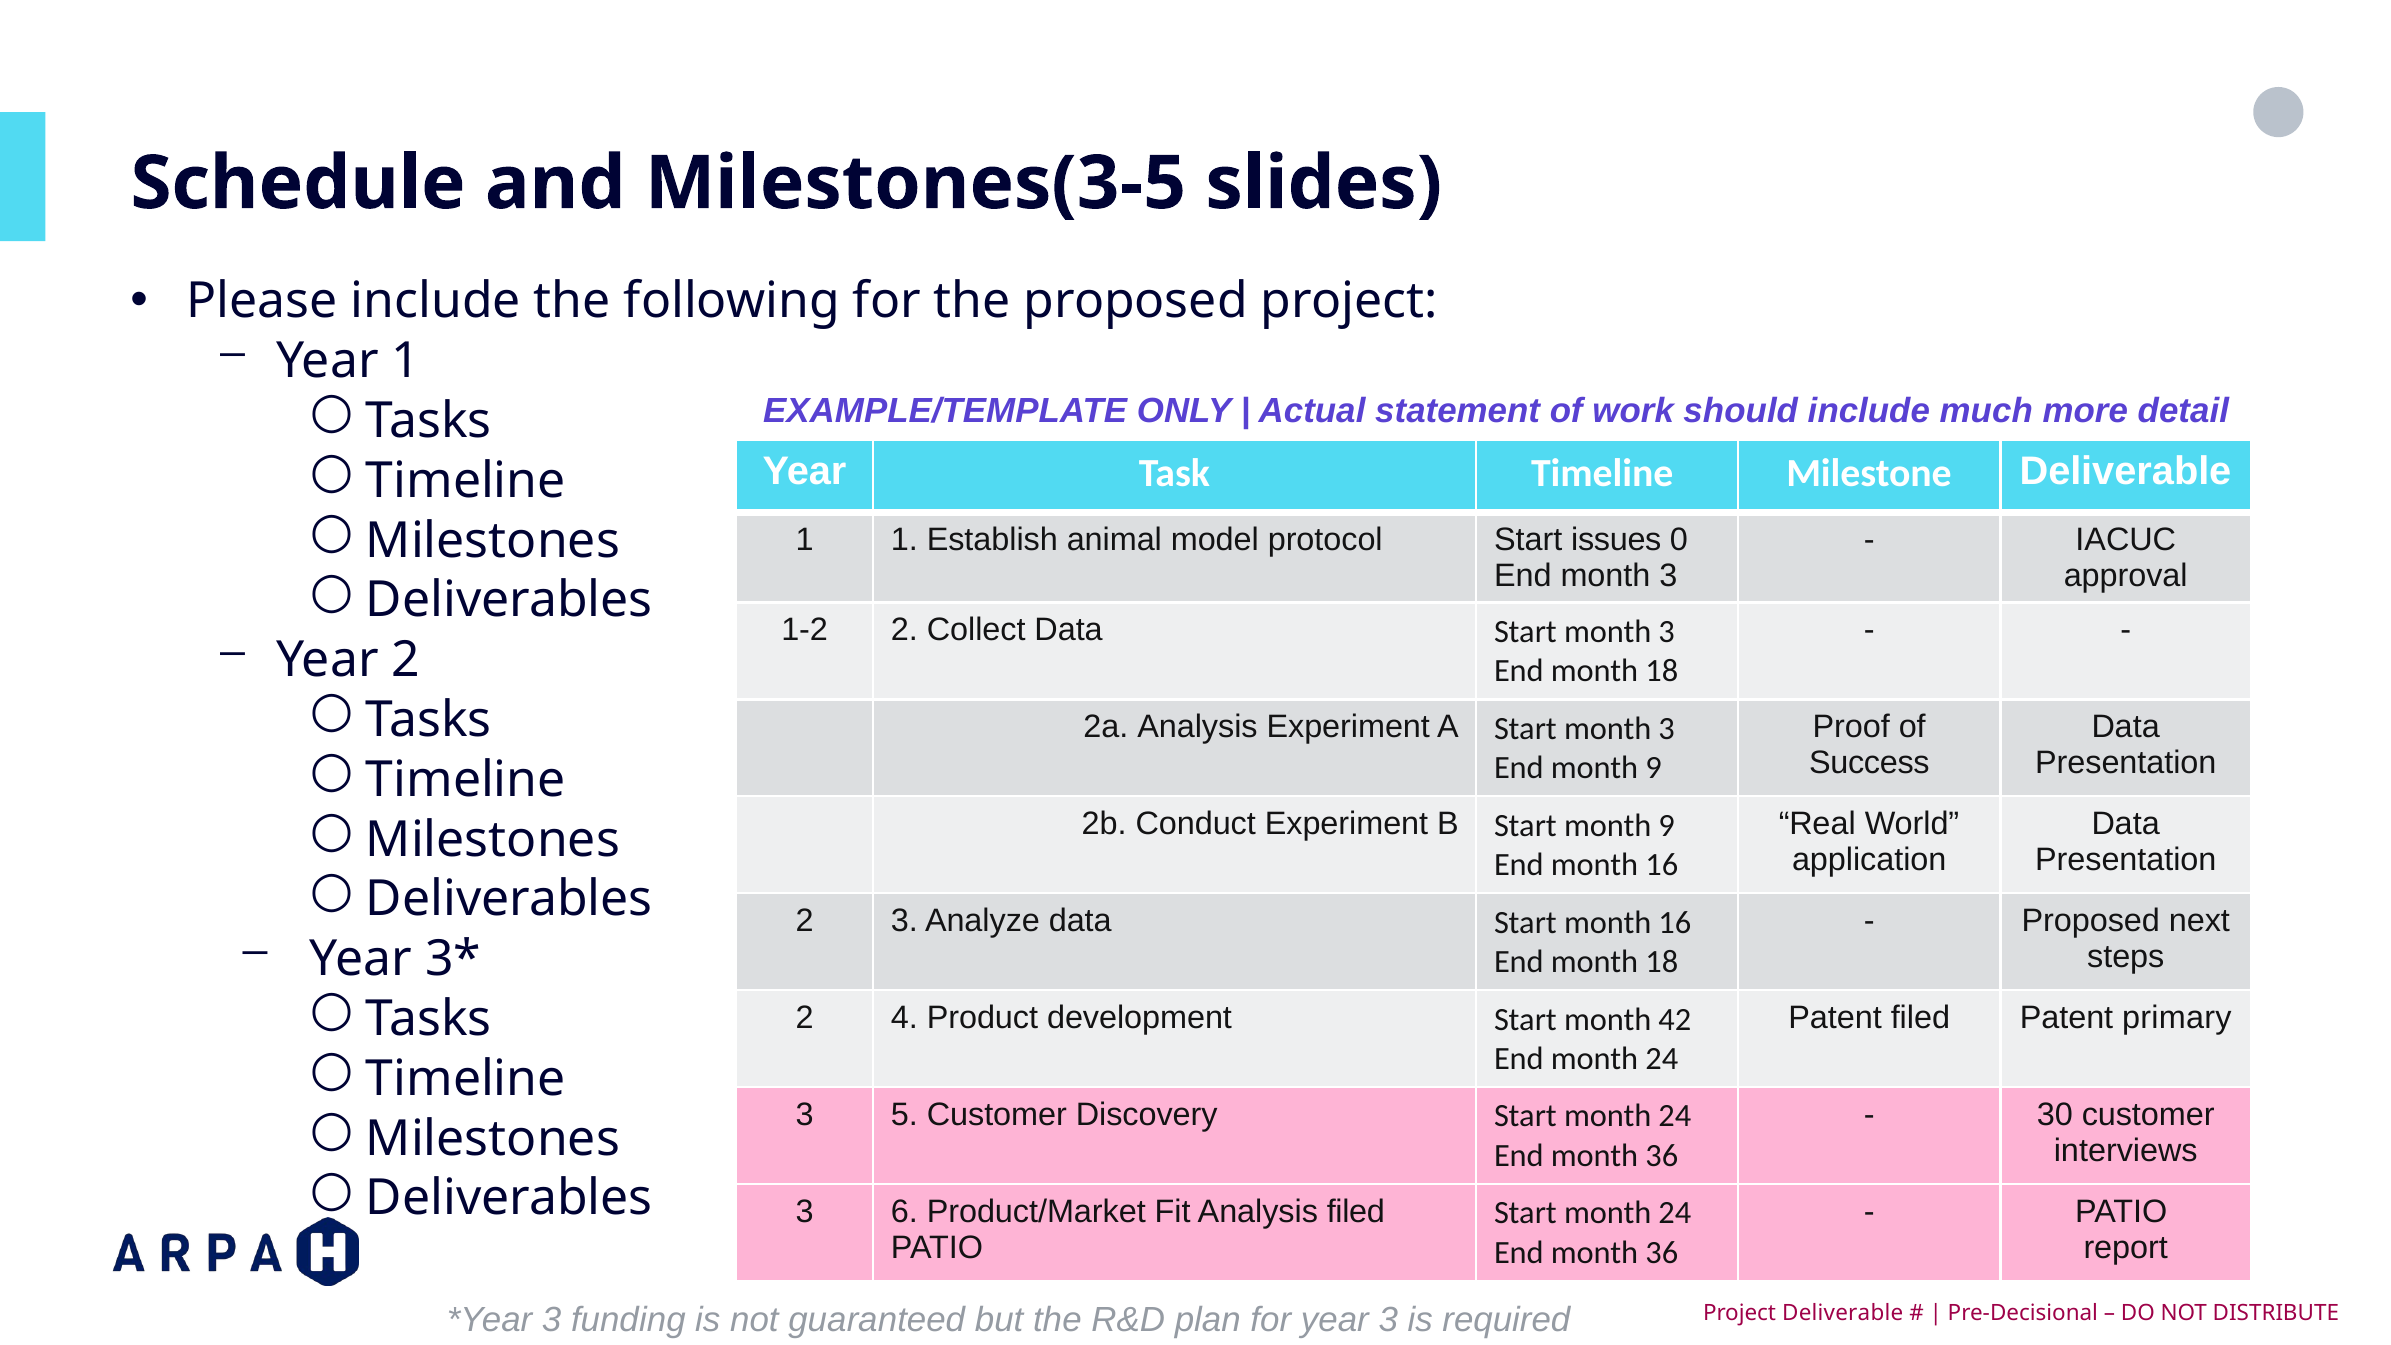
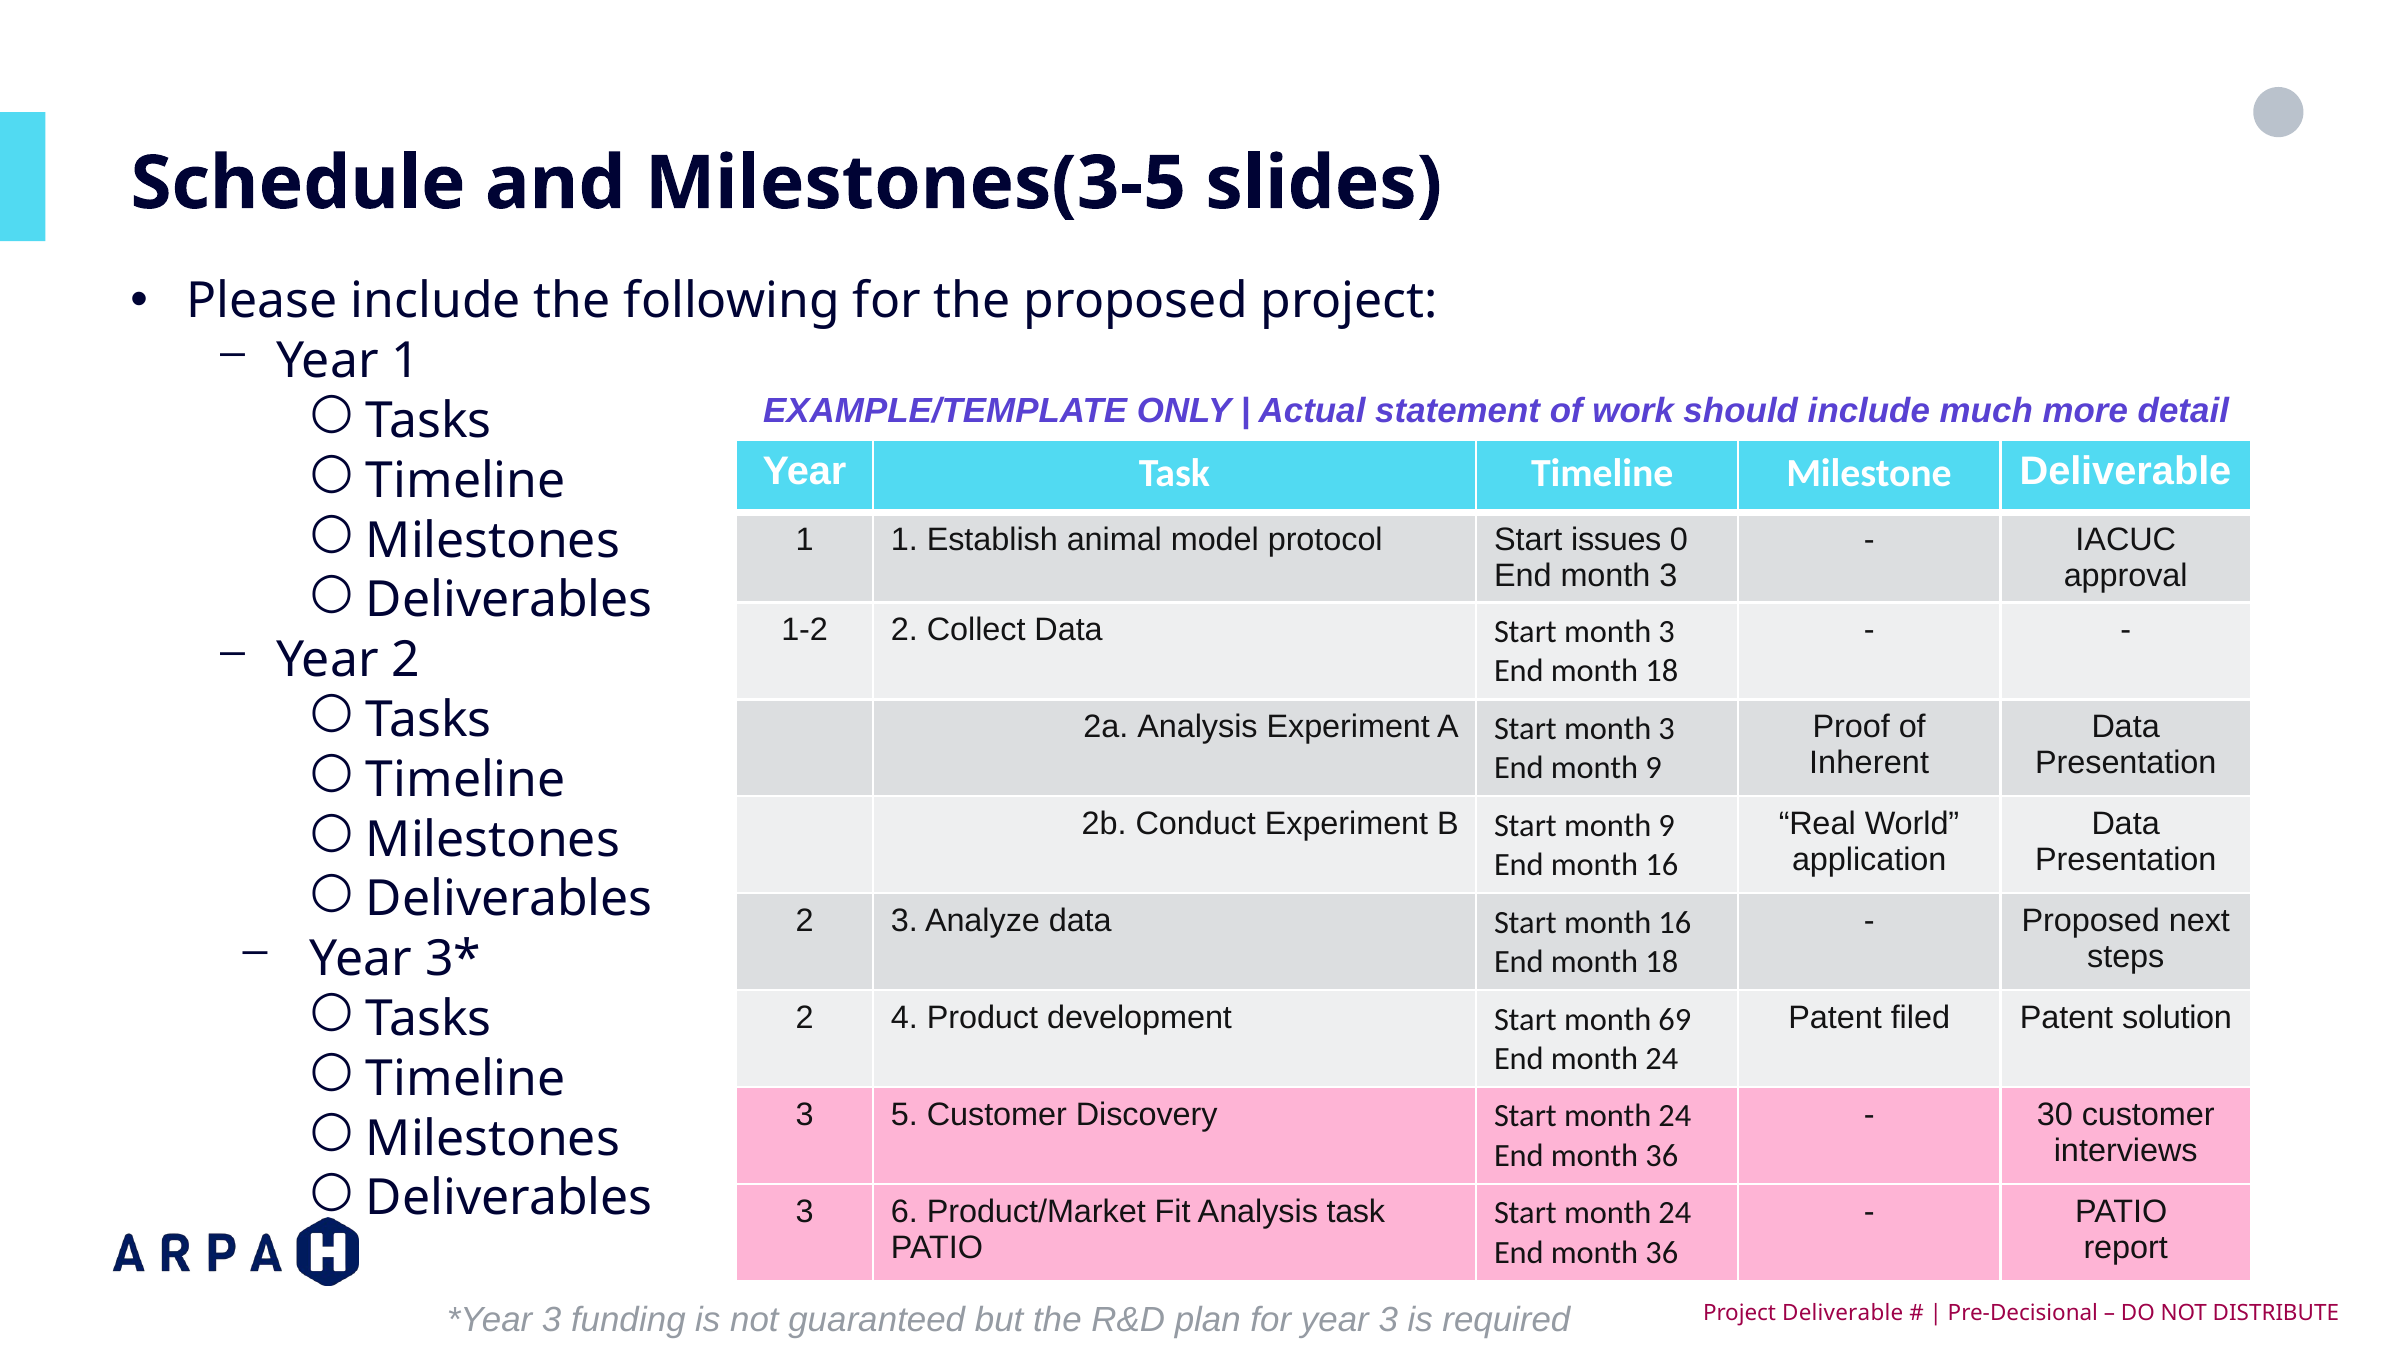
Success: Success -> Inherent
42: 42 -> 69
primary: primary -> solution
Analysis filed: filed -> task
